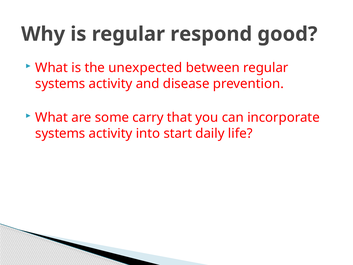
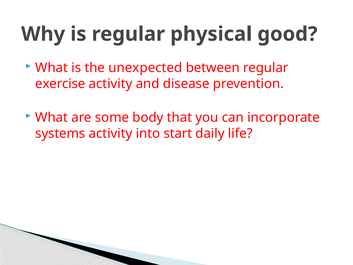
respond: respond -> physical
systems at (60, 84): systems -> exercise
carry: carry -> body
